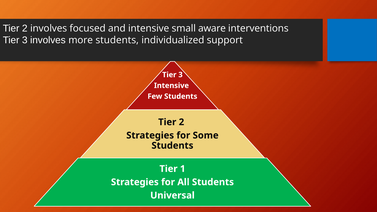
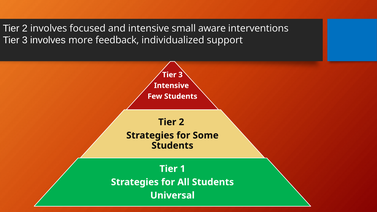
more students: students -> feedback
